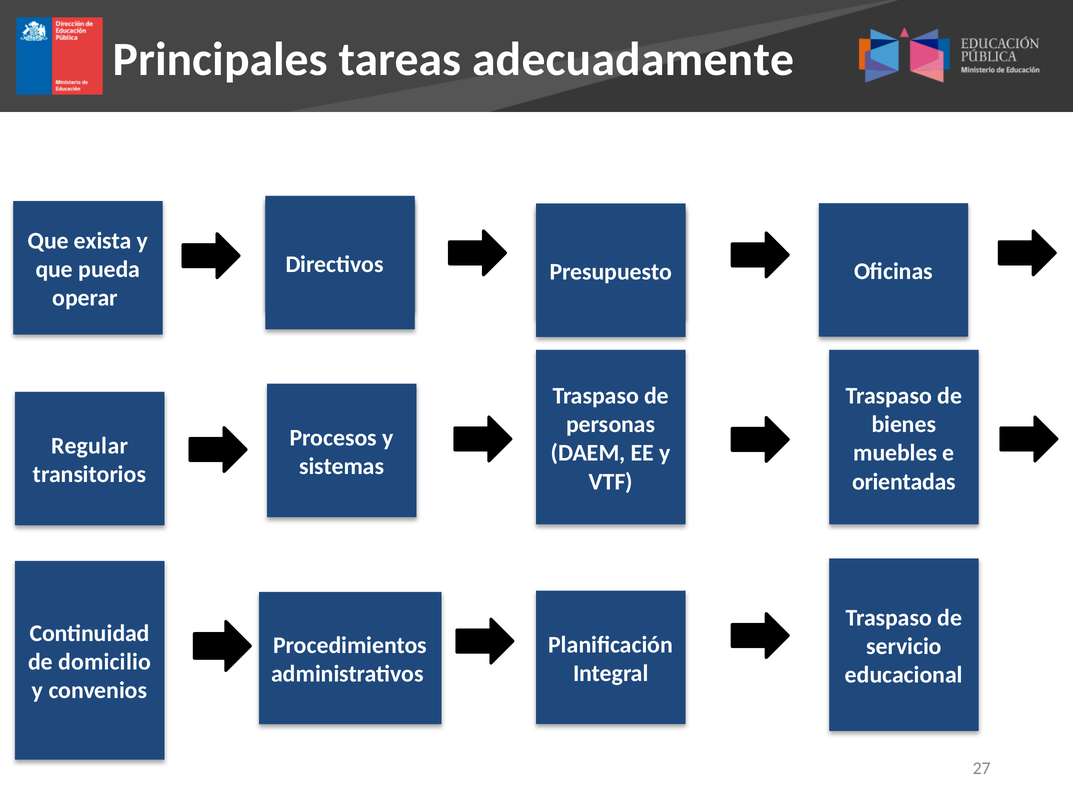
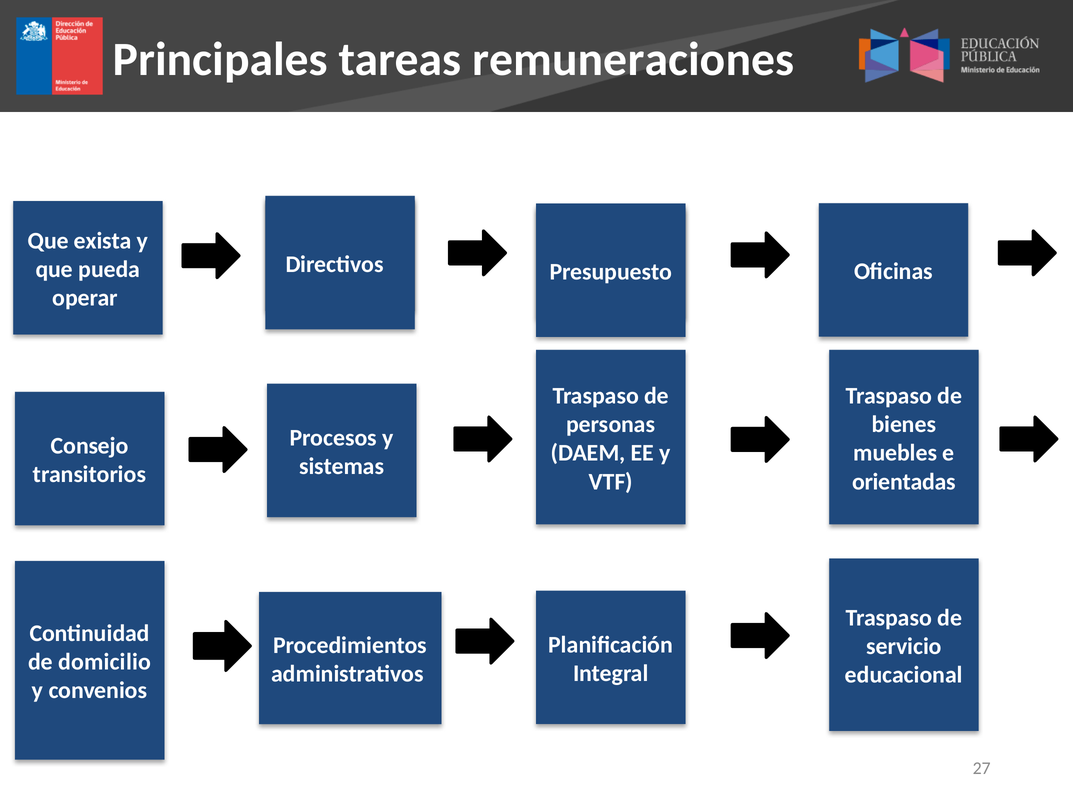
adecuadamente: adecuadamente -> remuneraciones
Regular: Regular -> Consejo
